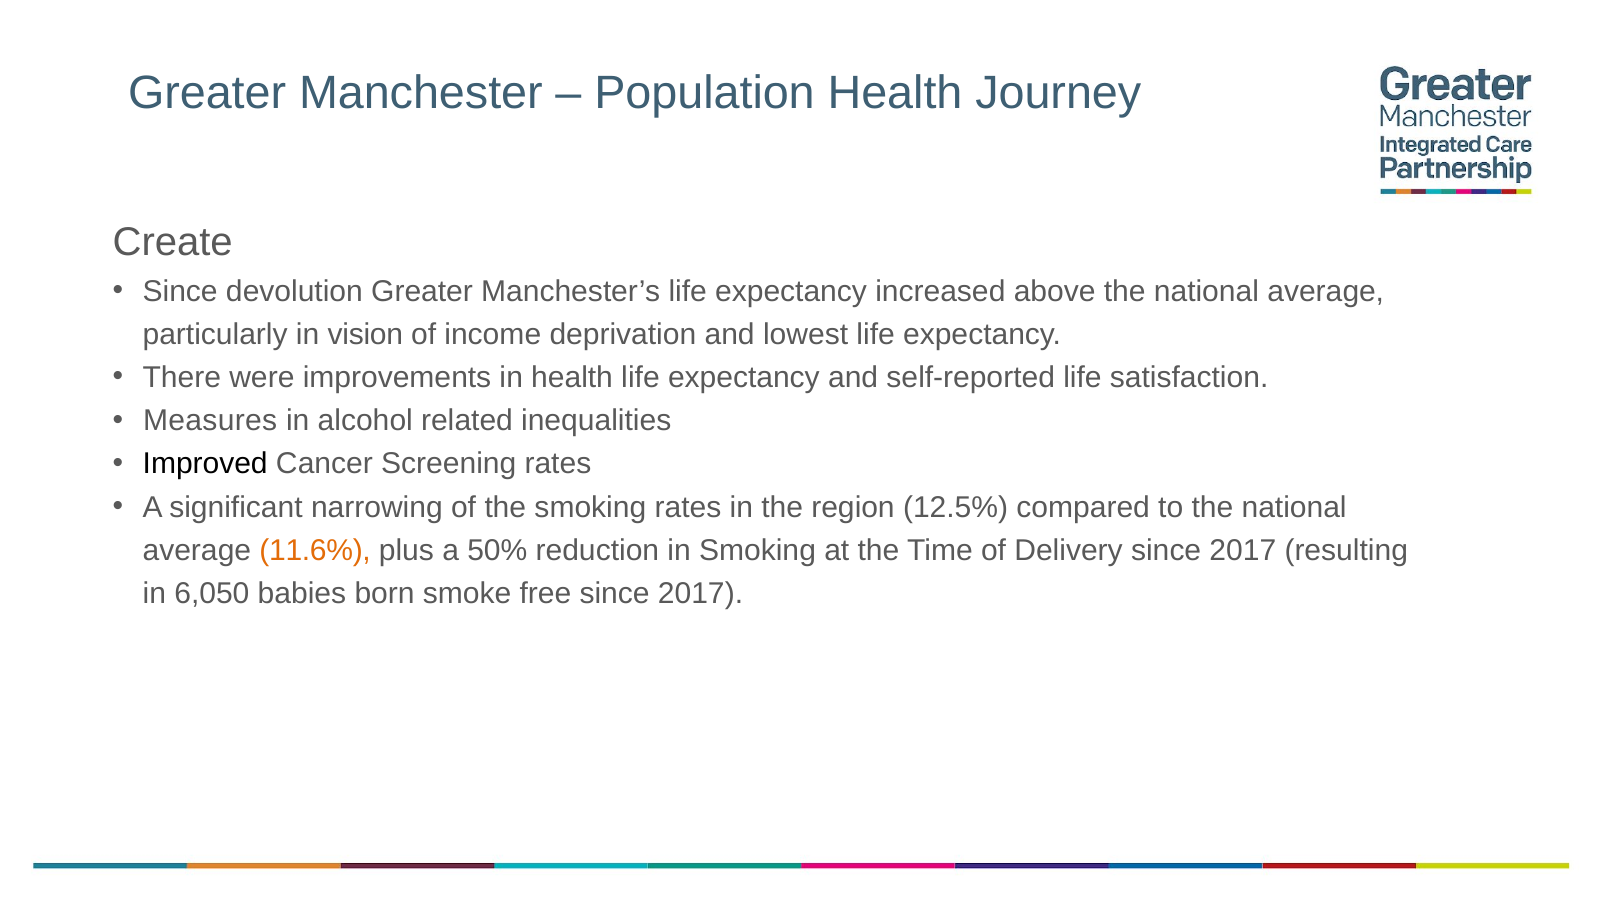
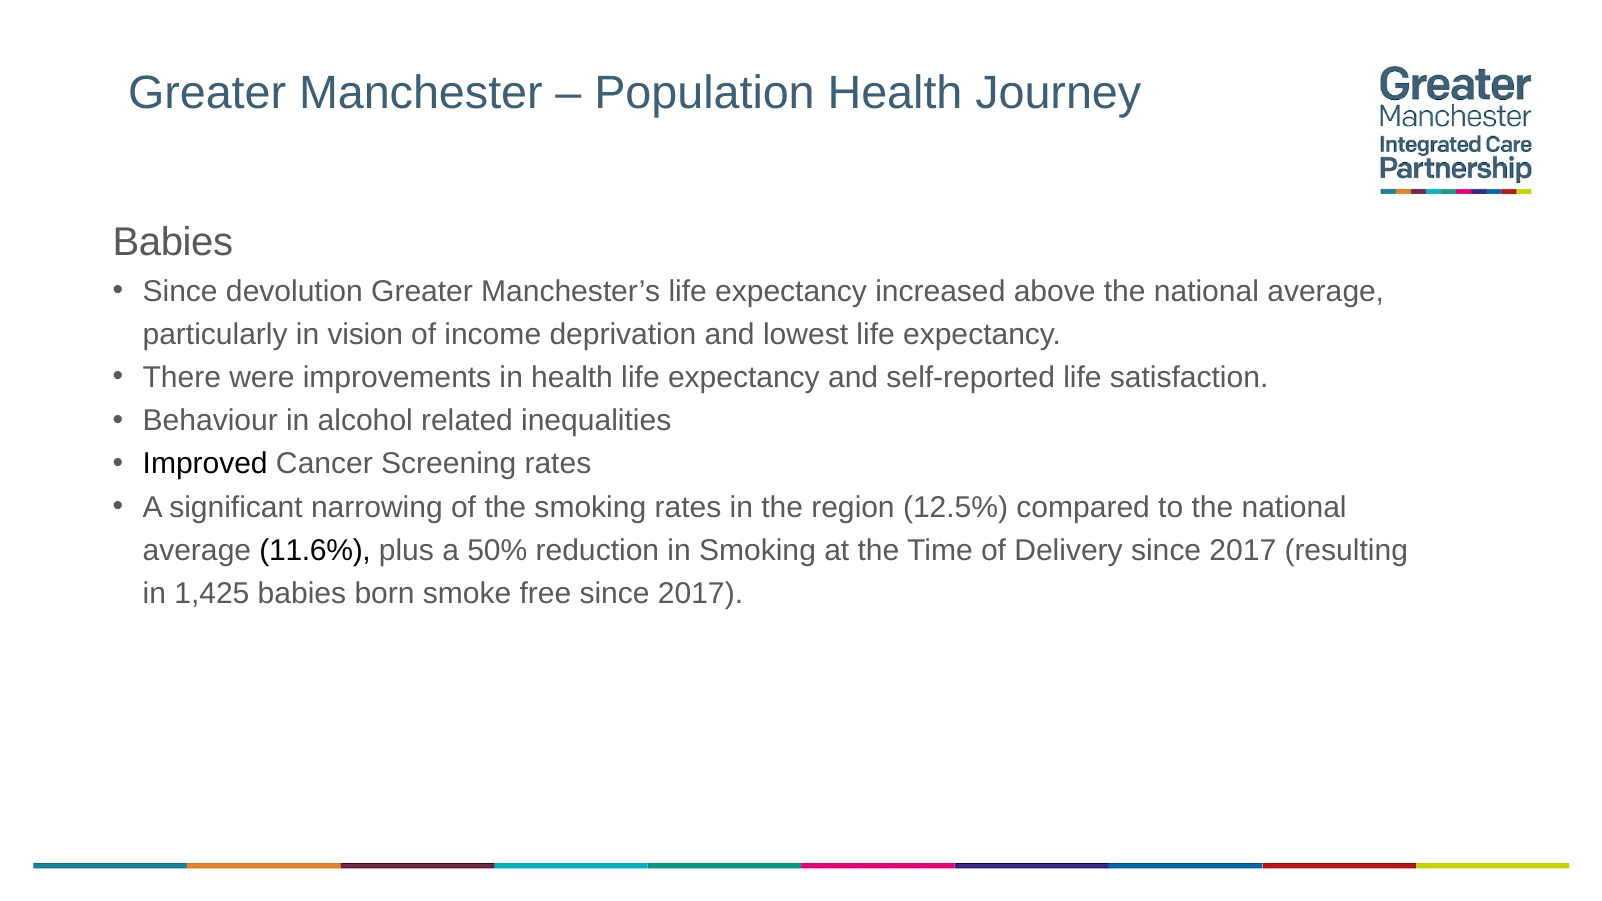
Create at (173, 243): Create -> Babies
Measures: Measures -> Behaviour
11.6% colour: orange -> black
6,050: 6,050 -> 1,425
